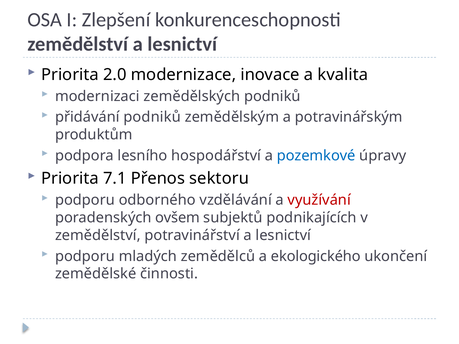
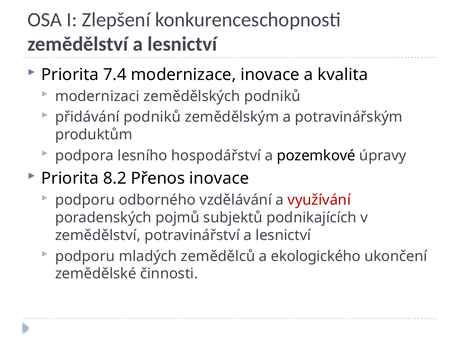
2.0: 2.0 -> 7.4
pozemkové colour: blue -> black
7.1: 7.1 -> 8.2
Přenos sektoru: sektoru -> inovace
ovšem: ovšem -> pojmů
